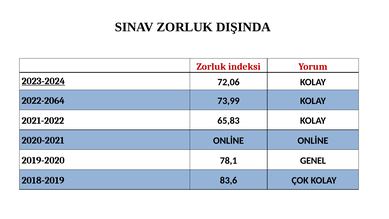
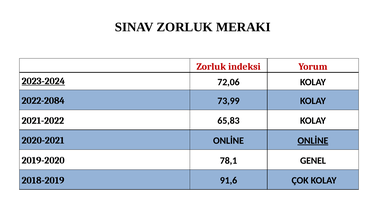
DIŞINDA: DIŞINDA -> MERAKI
2022-2064: 2022-2064 -> 2022-2084
ONLİNE at (313, 141) underline: none -> present
83,6: 83,6 -> 91,6
